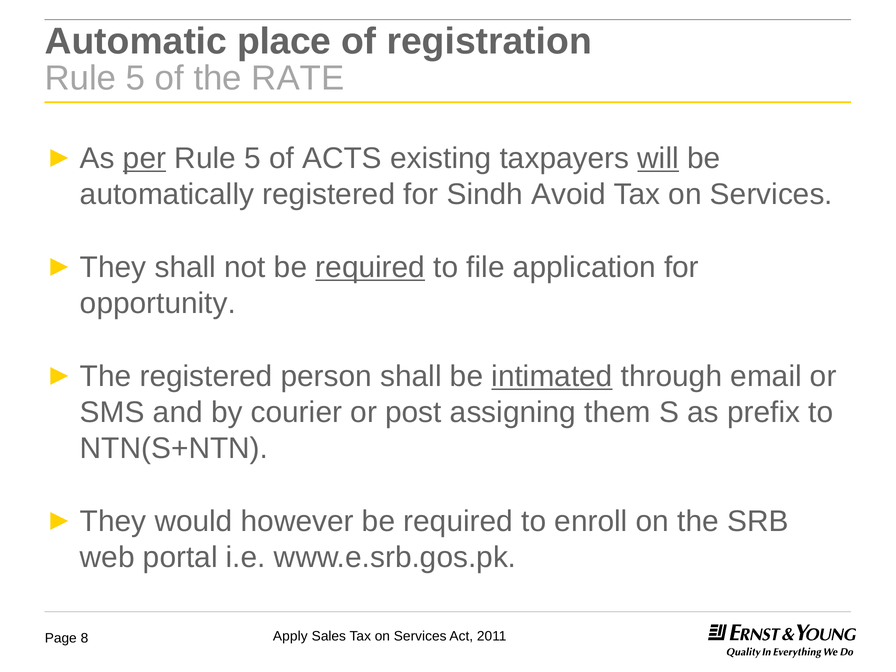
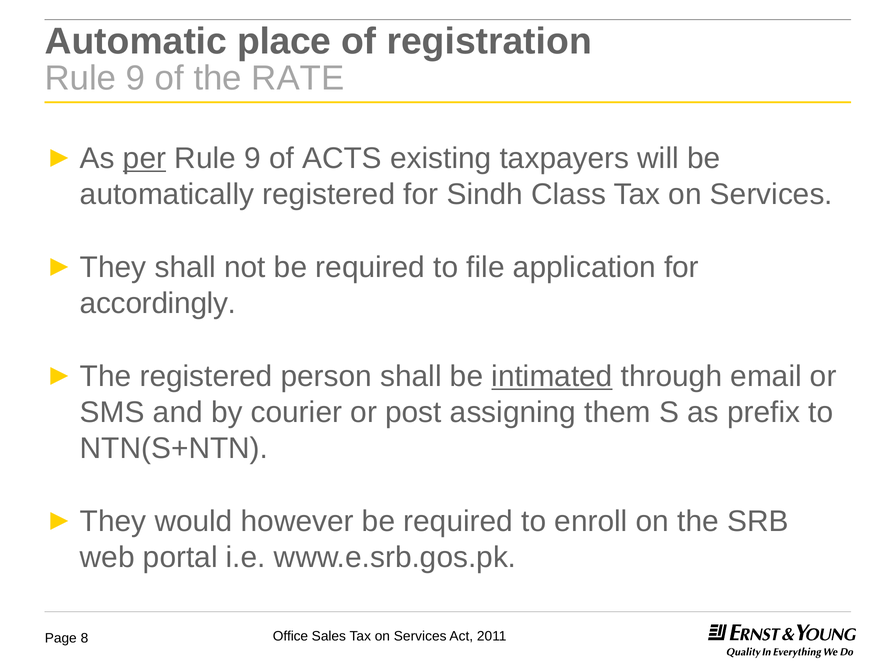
5 at (136, 78): 5 -> 9
5 at (252, 158): 5 -> 9
will underline: present -> none
Avoid: Avoid -> Class
required at (370, 267) underline: present -> none
opportunity: opportunity -> accordingly
Apply: Apply -> Office
